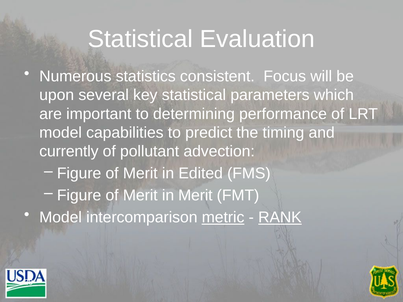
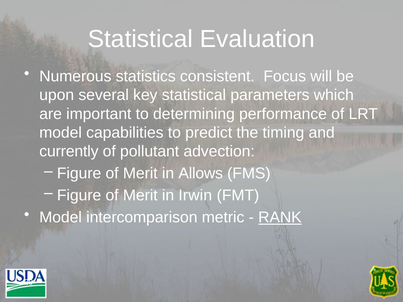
Edited: Edited -> Allows
in Merit: Merit -> Irwin
metric underline: present -> none
